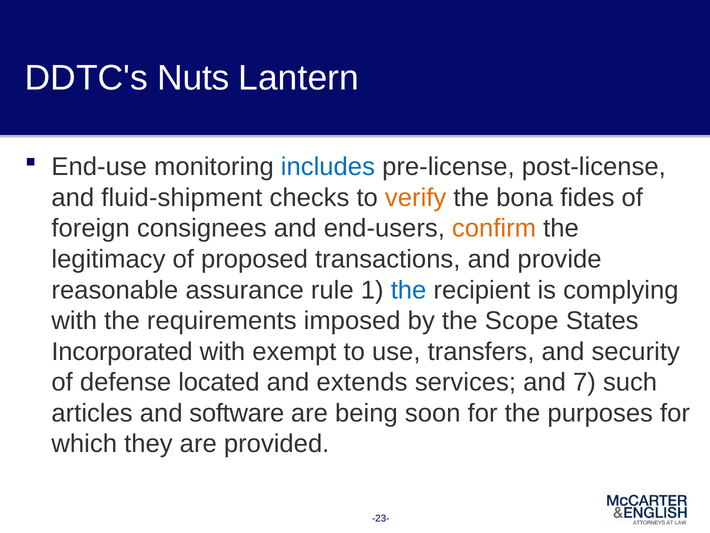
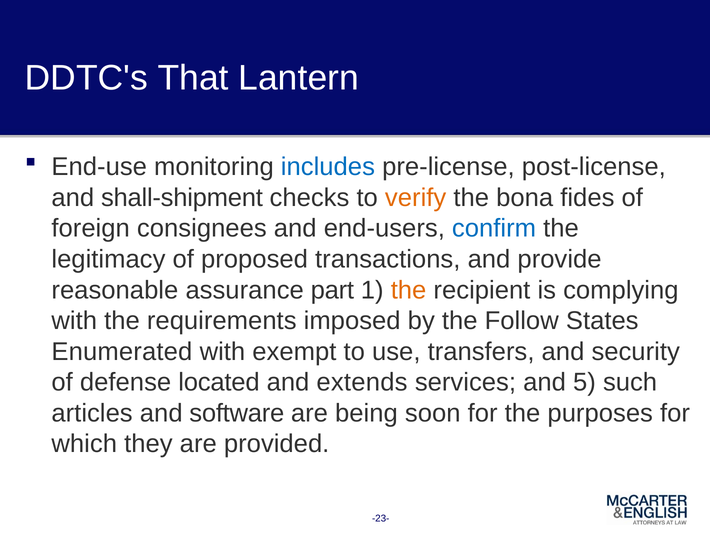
Nuts: Nuts -> That
fluid-shipment: fluid-shipment -> shall-shipment
confirm colour: orange -> blue
rule: rule -> part
the at (409, 290) colour: blue -> orange
Scope: Scope -> Follow
Incorporated: Incorporated -> Enumerated
7: 7 -> 5
